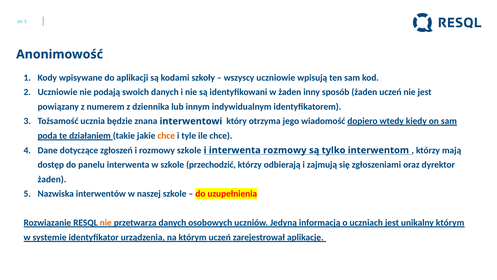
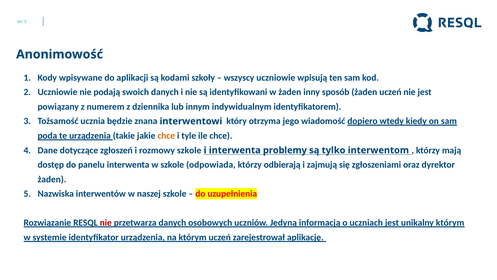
te działaniem: działaniem -> urządzenia
interwenta rozmowy: rozmowy -> problemy
przechodzić: przechodzić -> odpowiada
nie at (106, 223) colour: orange -> red
